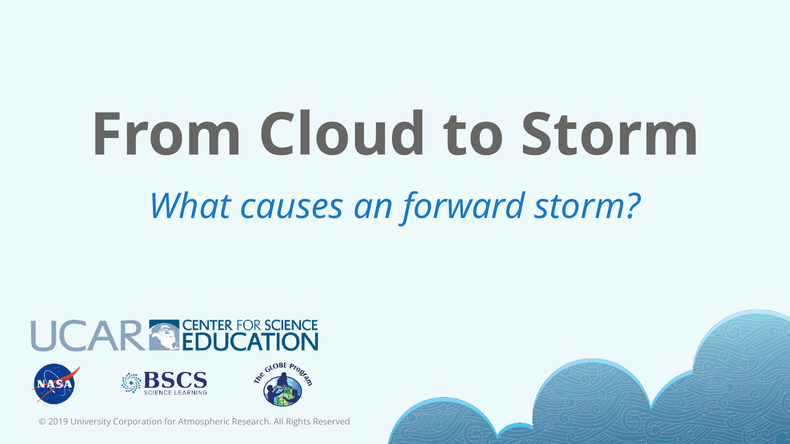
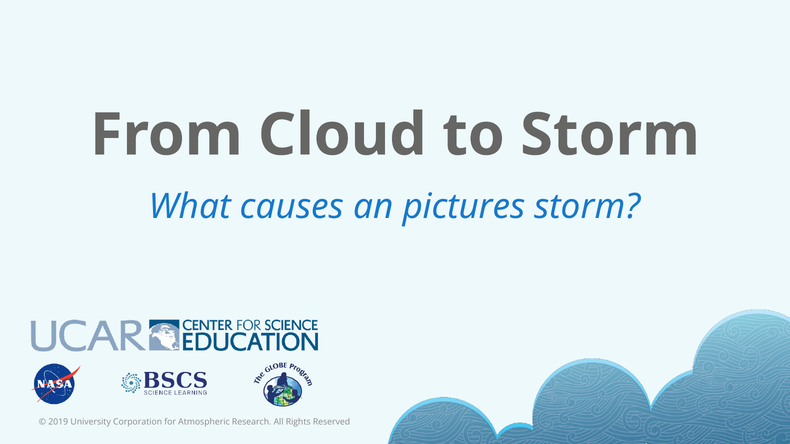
forward: forward -> pictures
